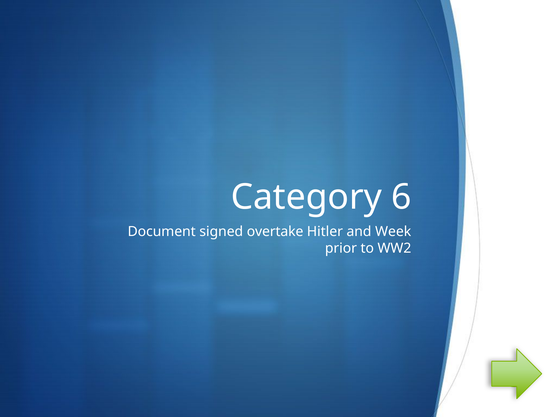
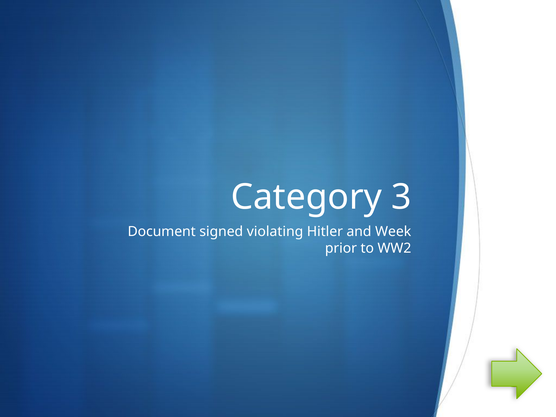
6: 6 -> 3
overtake: overtake -> violating
